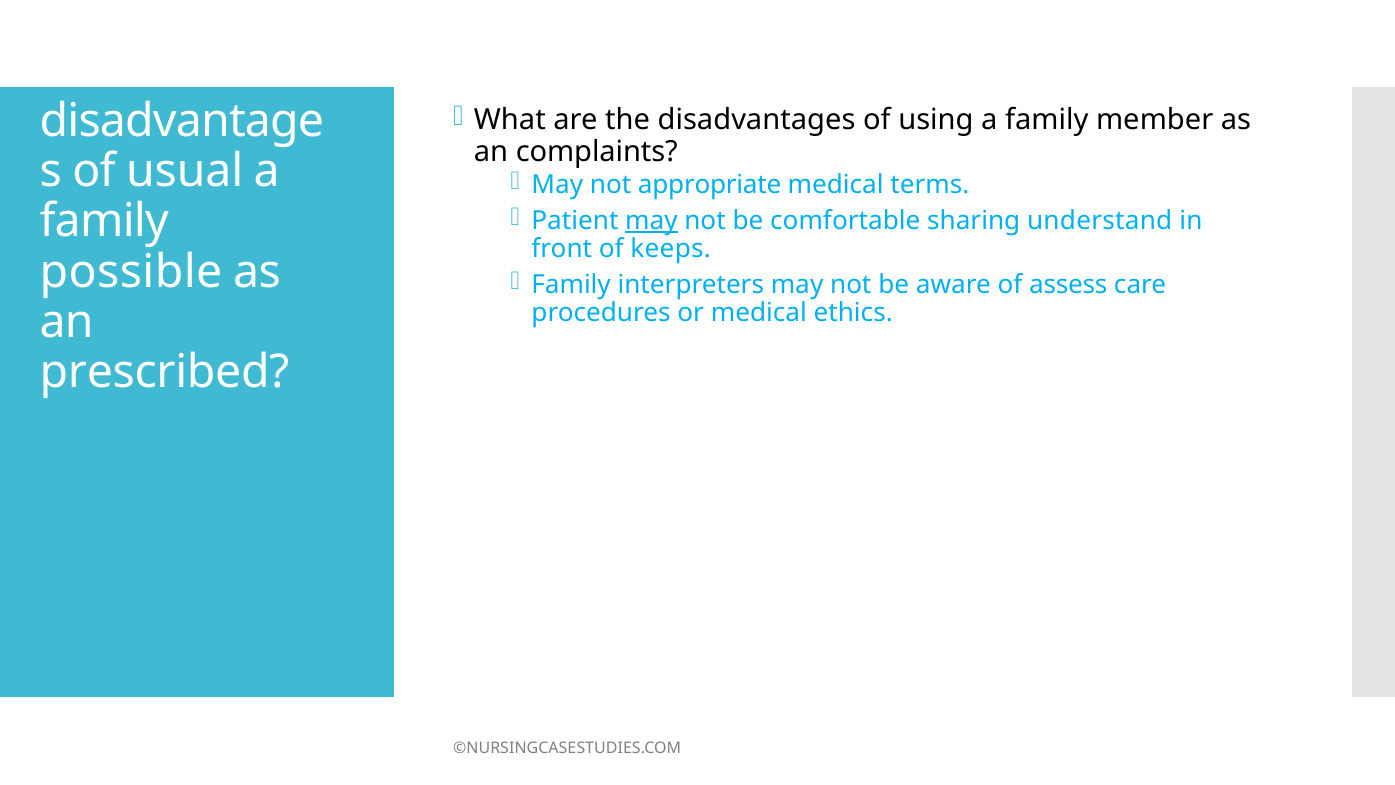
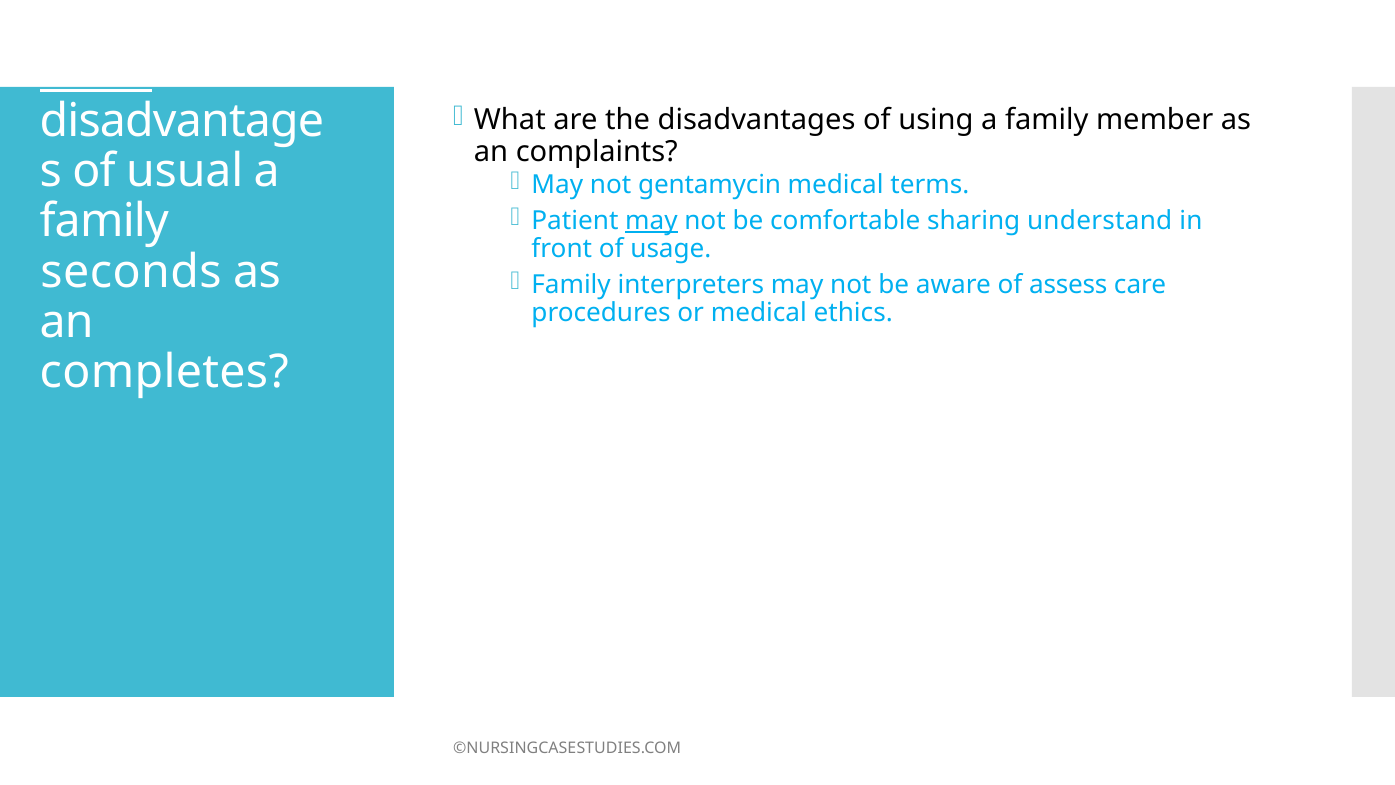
What at (96, 71) underline: none -> present
appropriate: appropriate -> gentamycin
keeps: keeps -> usage
possible: possible -> seconds
prescribed: prescribed -> completes
